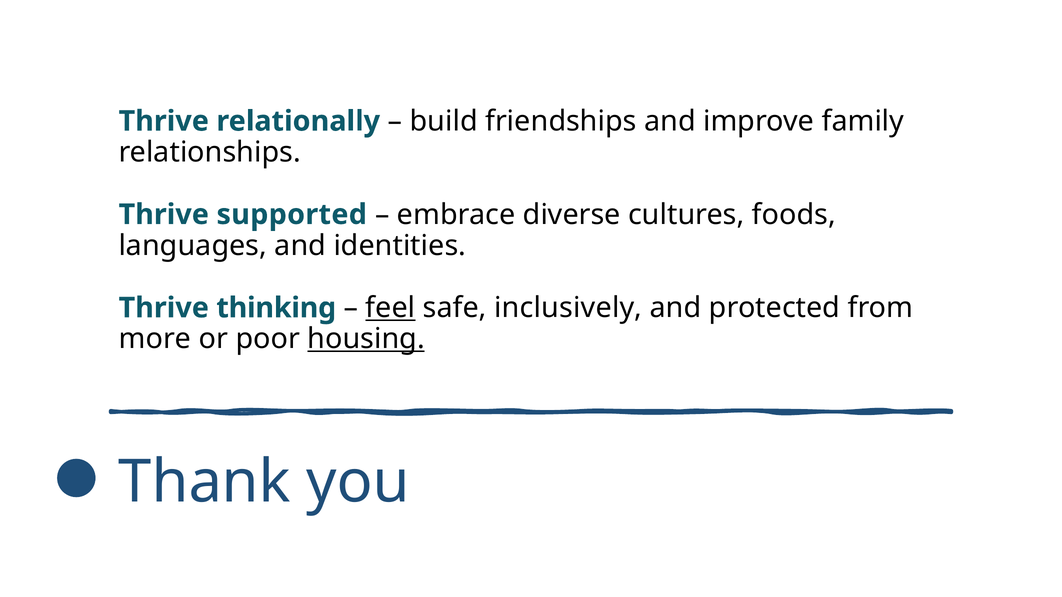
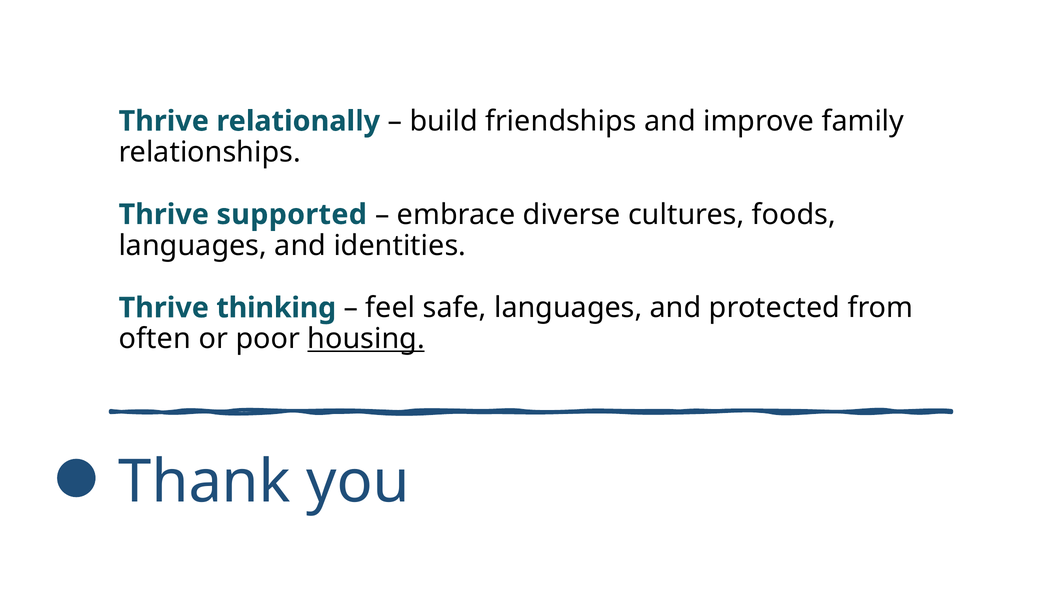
feel underline: present -> none
safe inclusively: inclusively -> languages
more: more -> often
